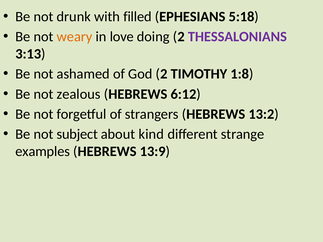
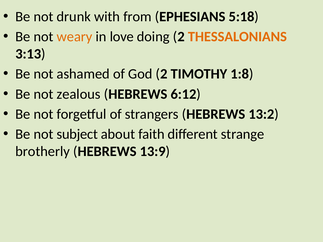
filled: filled -> from
THESSALONIANS colour: purple -> orange
kind: kind -> faith
examples: examples -> brotherly
